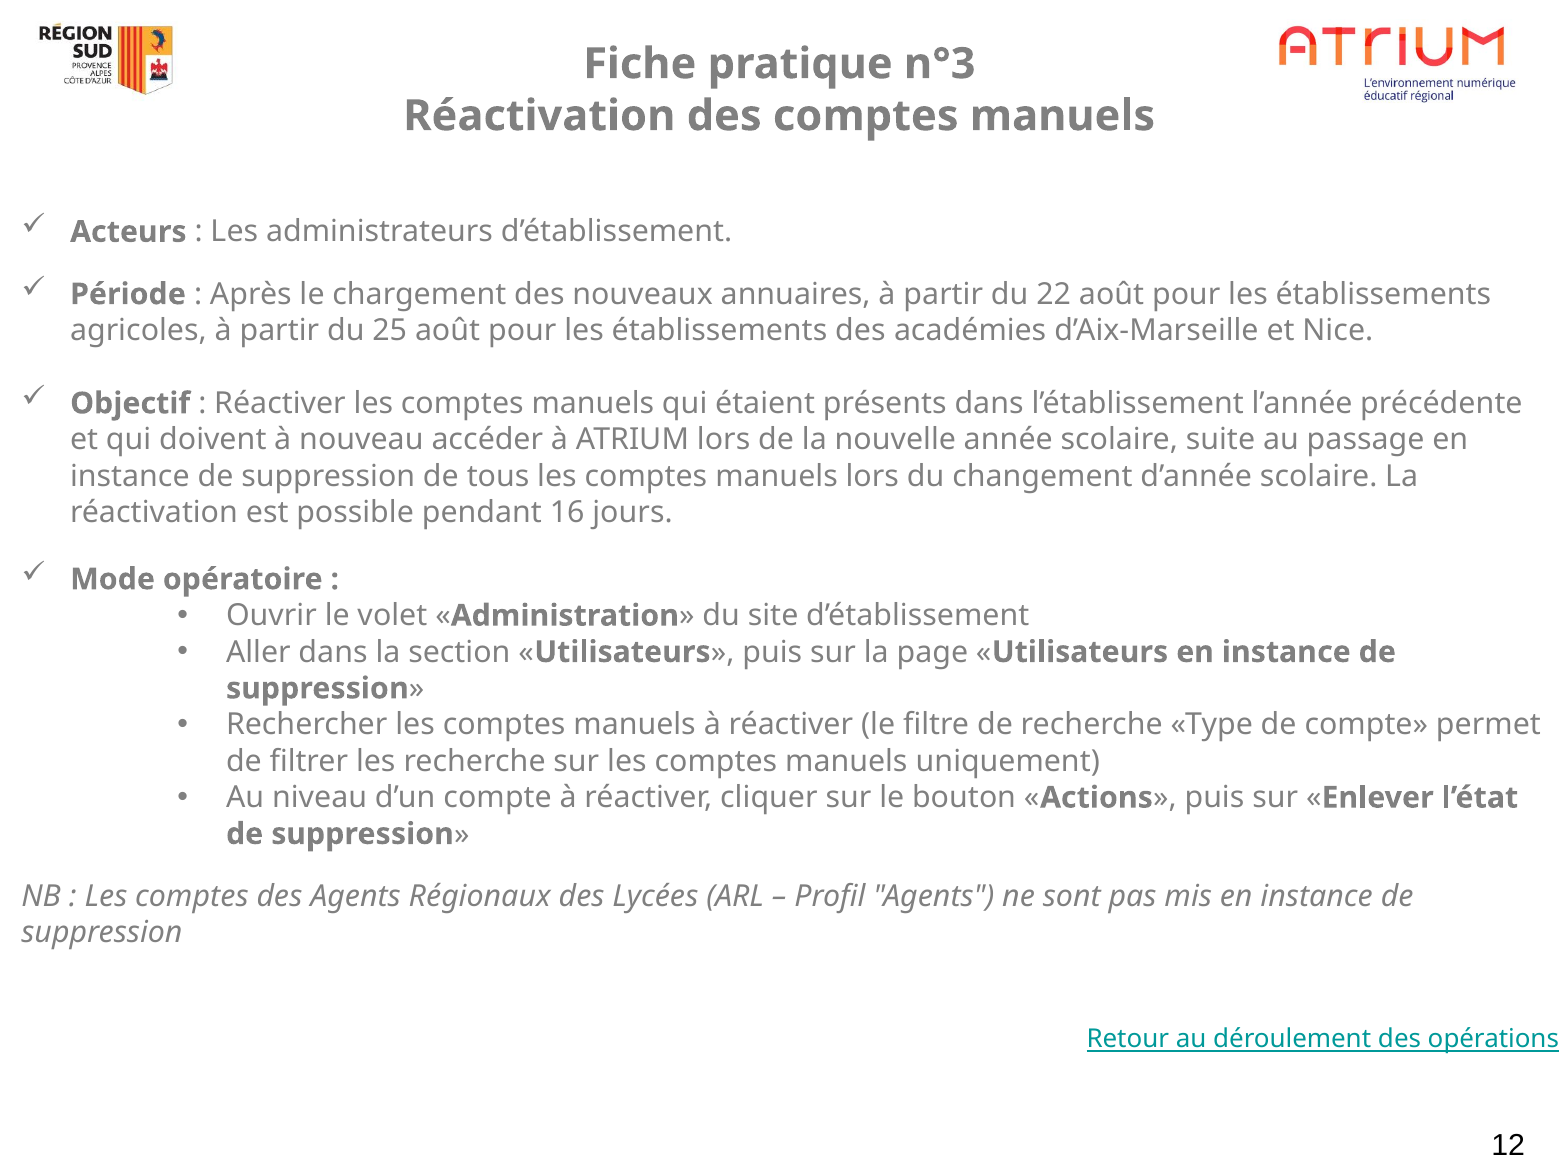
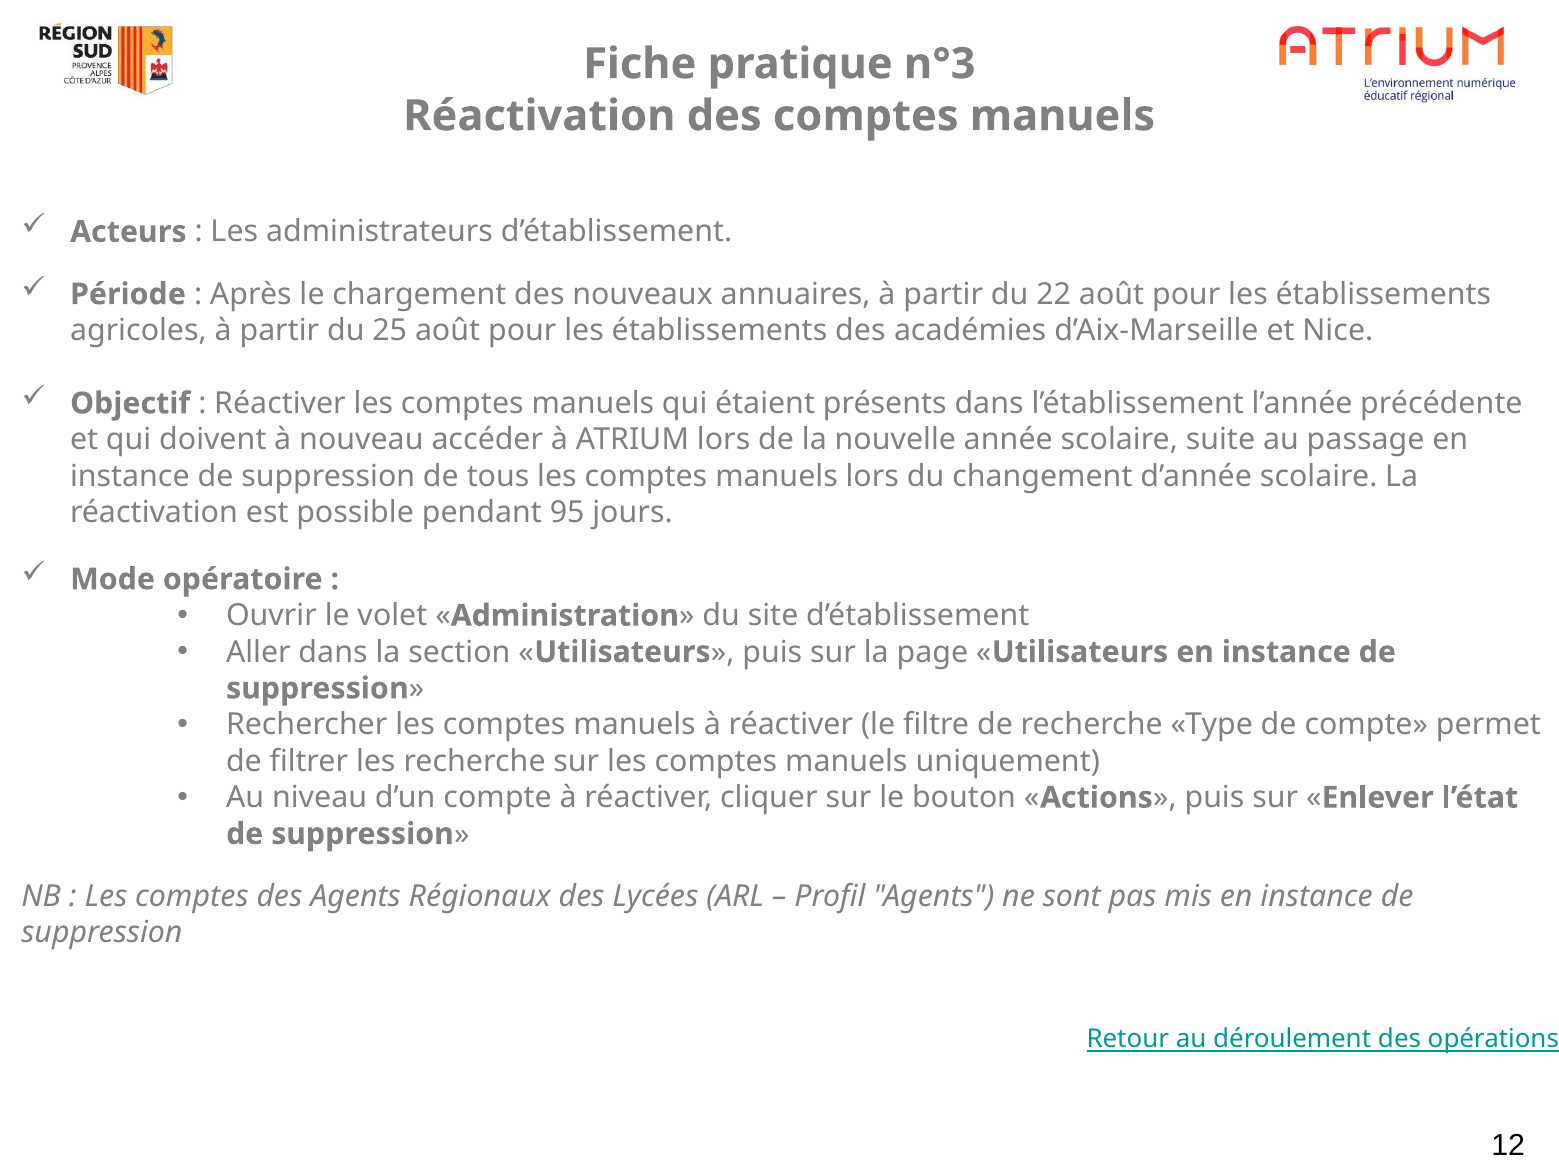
16: 16 -> 95
